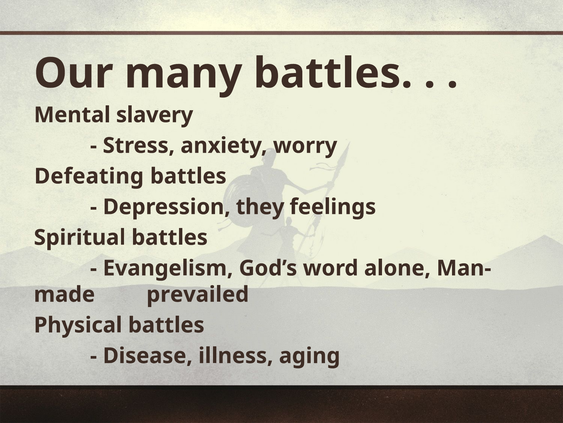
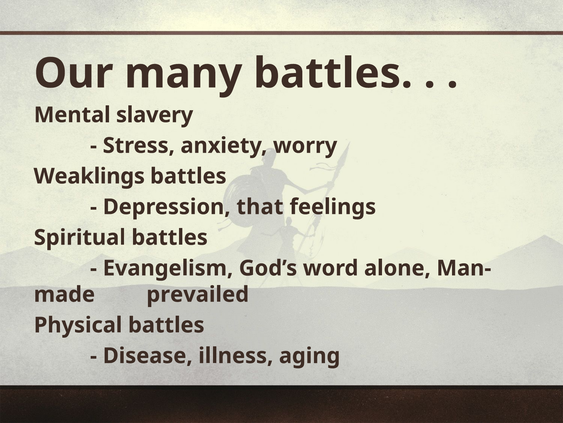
Defeating: Defeating -> Weaklings
they: they -> that
